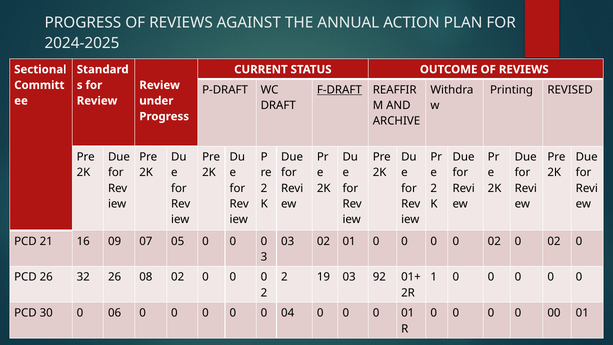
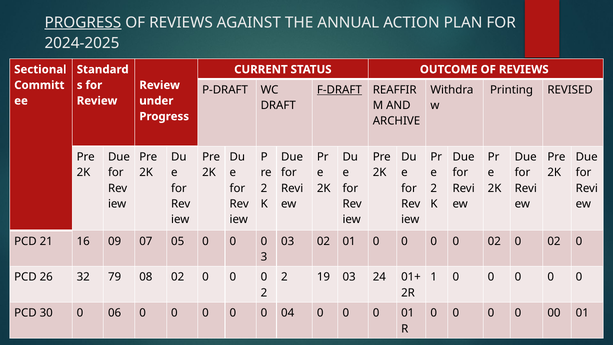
PROGRESS at (83, 22) underline: none -> present
32 26: 26 -> 79
92: 92 -> 24
